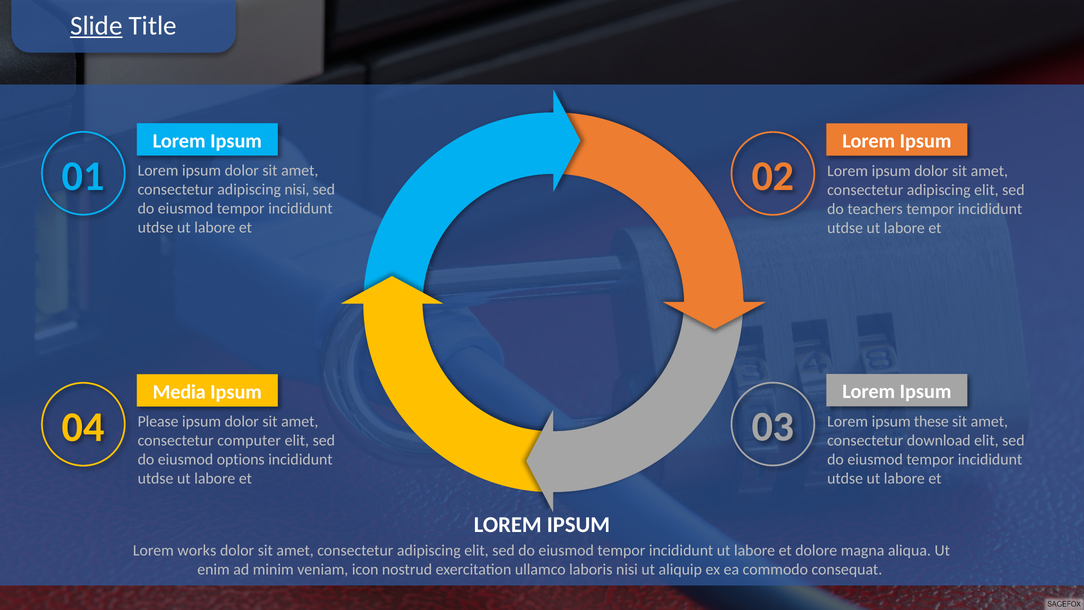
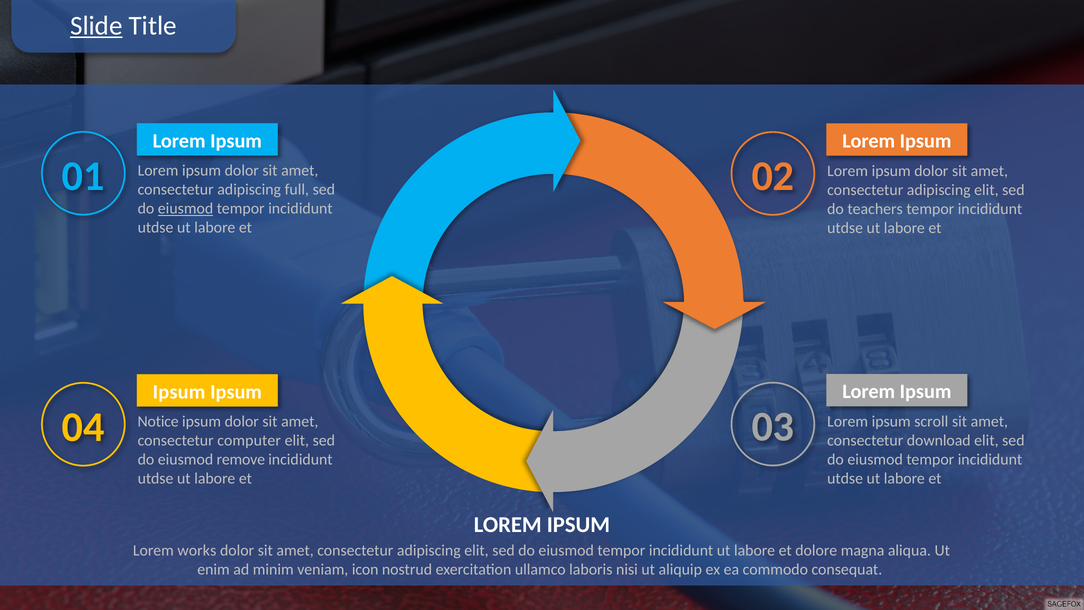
adipiscing nisi: nisi -> full
eiusmod at (186, 209) underline: none -> present
Media at (179, 392): Media -> Ipsum
these: these -> scroll
Please: Please -> Notice
options: options -> remove
